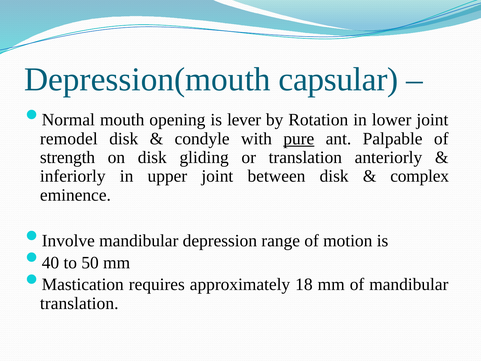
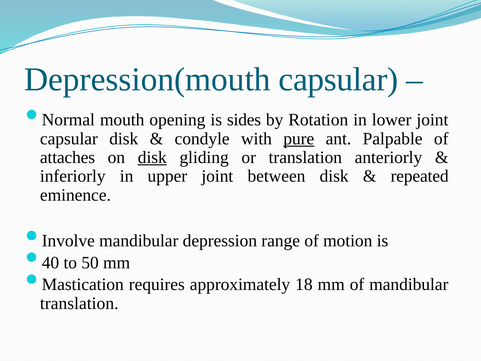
lever: lever -> sides
remodel at (69, 139): remodel -> capsular
strength: strength -> attaches
disk at (152, 157) underline: none -> present
complex: complex -> repeated
